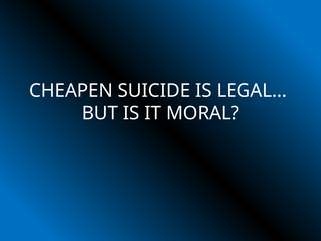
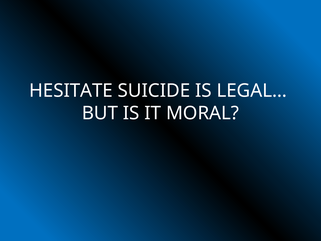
CHEAPEN: CHEAPEN -> HESITATE
